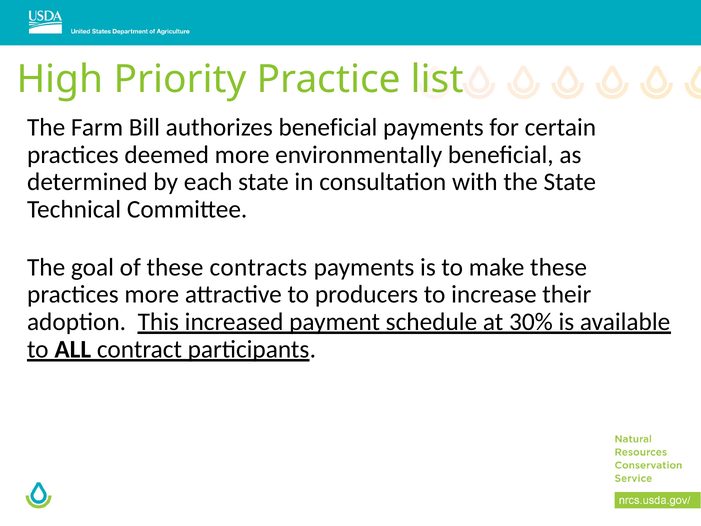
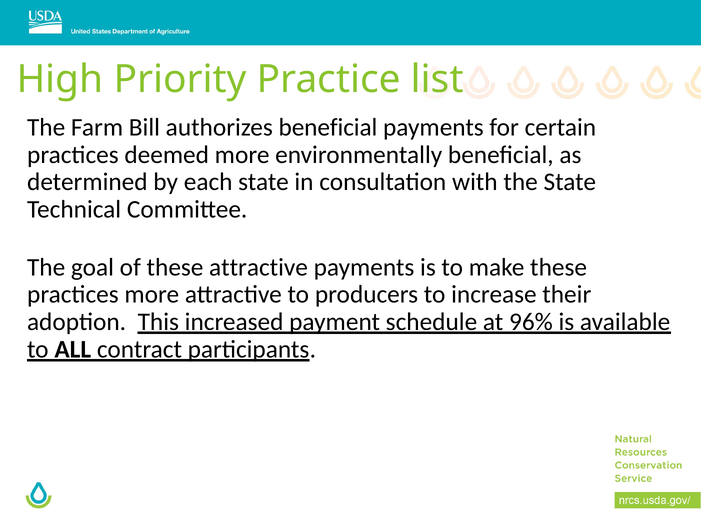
these contracts: contracts -> attractive
30%: 30% -> 96%
